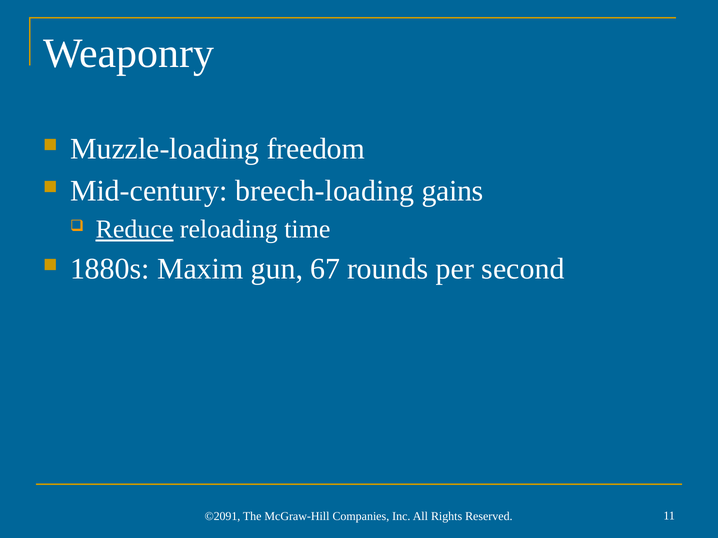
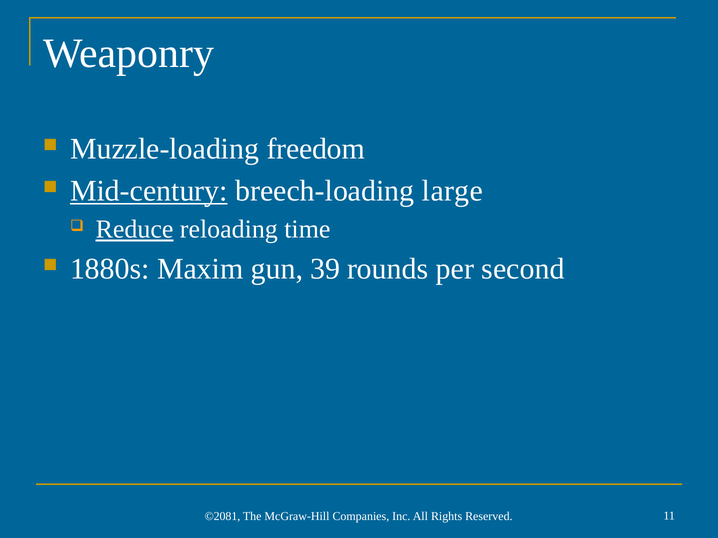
Mid-century underline: none -> present
gains: gains -> large
67: 67 -> 39
©2091: ©2091 -> ©2081
